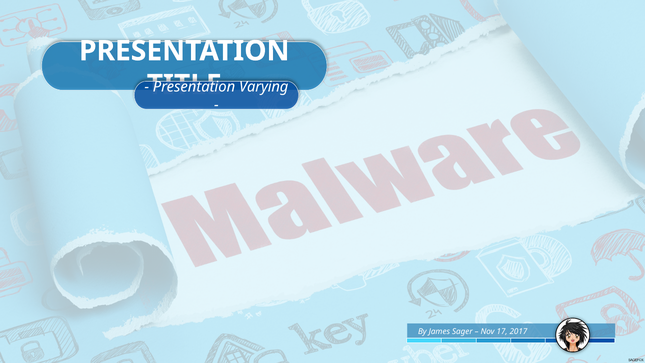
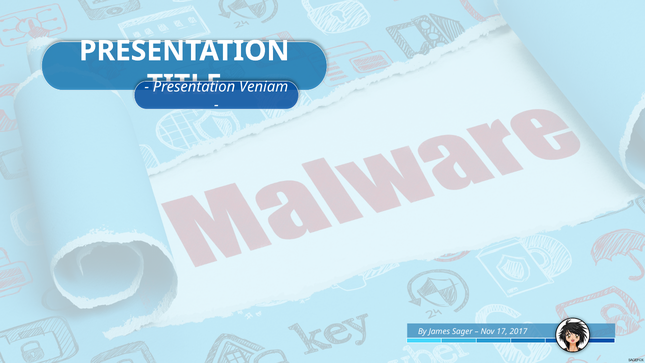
Varying: Varying -> Veniam
